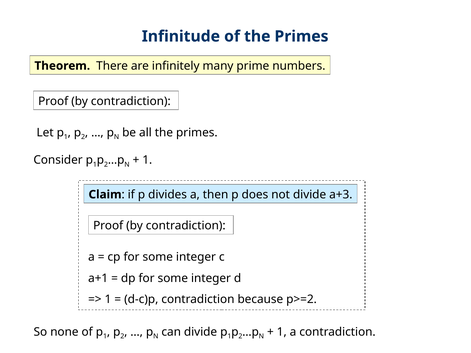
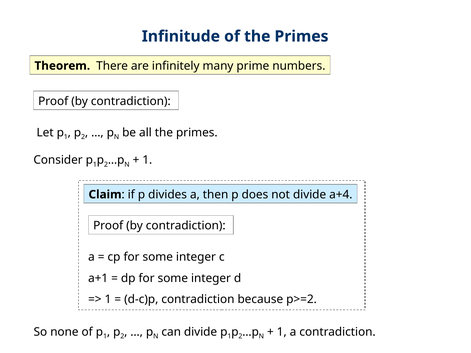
a+3: a+3 -> a+4
